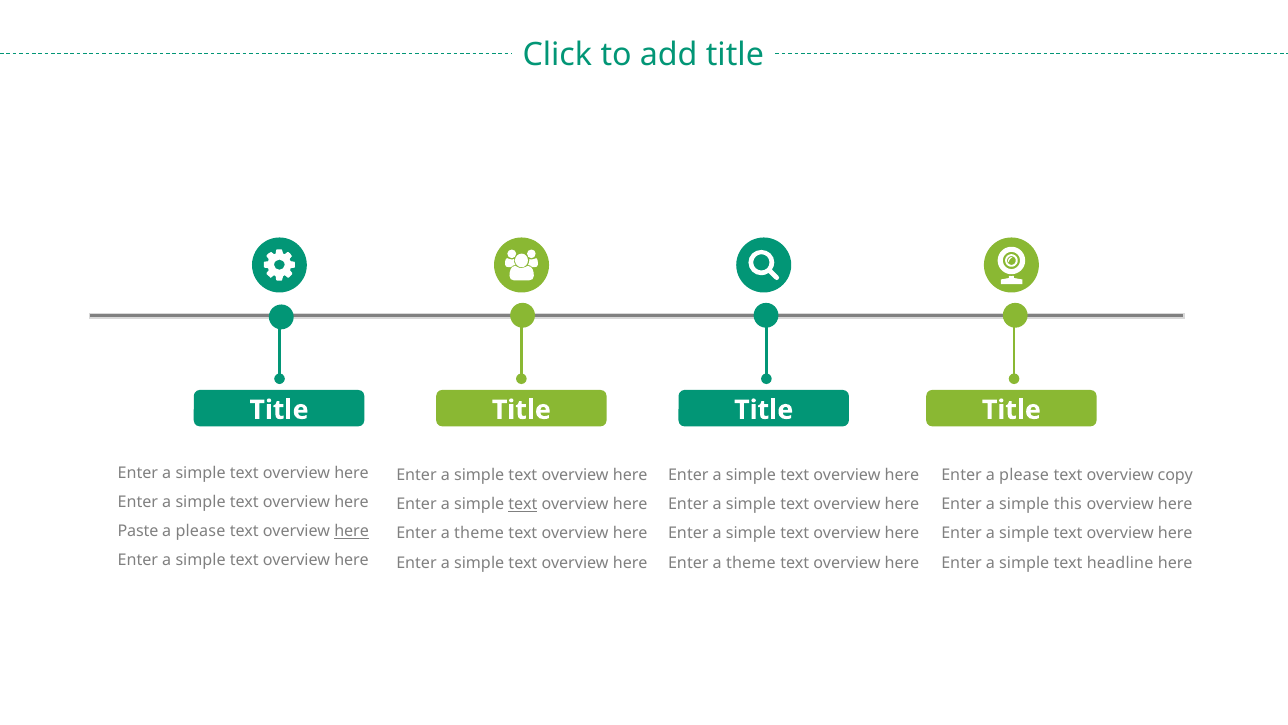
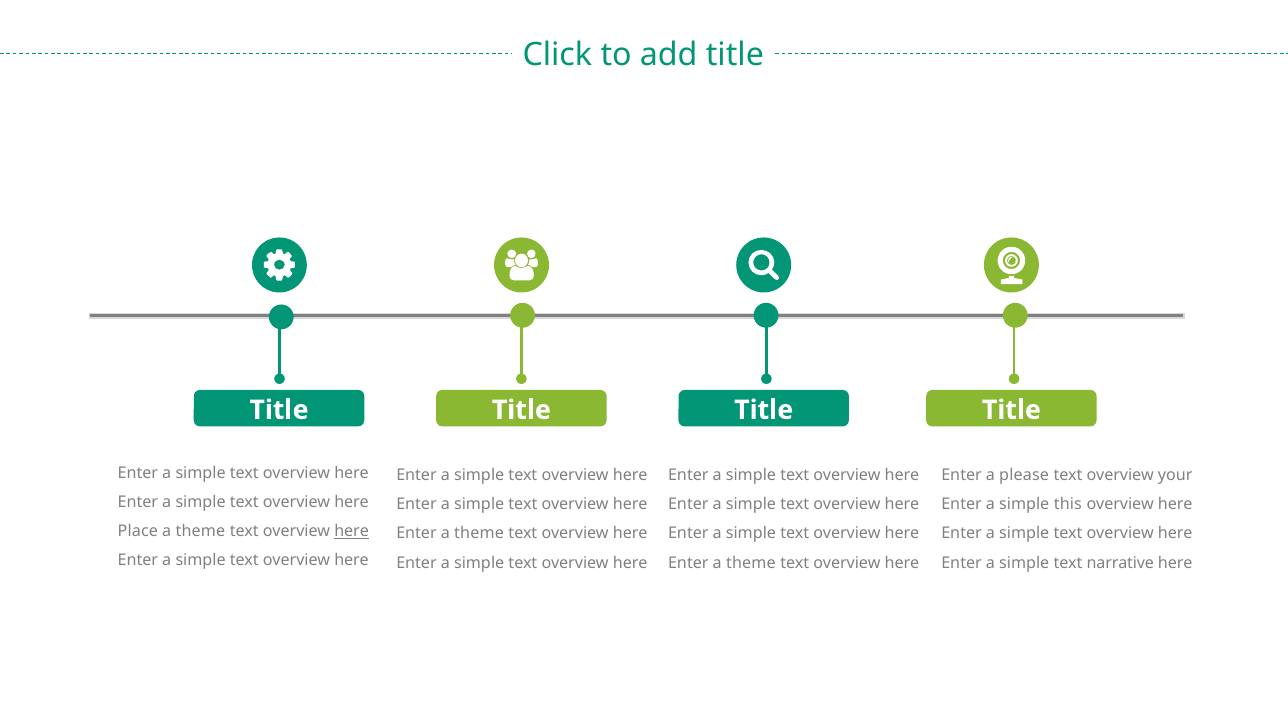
copy: copy -> your
text at (523, 504) underline: present -> none
Paste: Paste -> Place
please at (200, 531): please -> theme
headline: headline -> narrative
